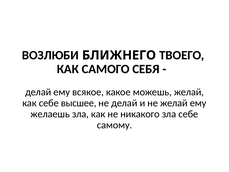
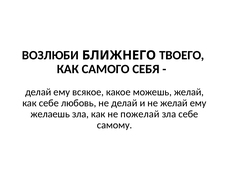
высшее: высшее -> любовь
никакого: никакого -> пожелай
